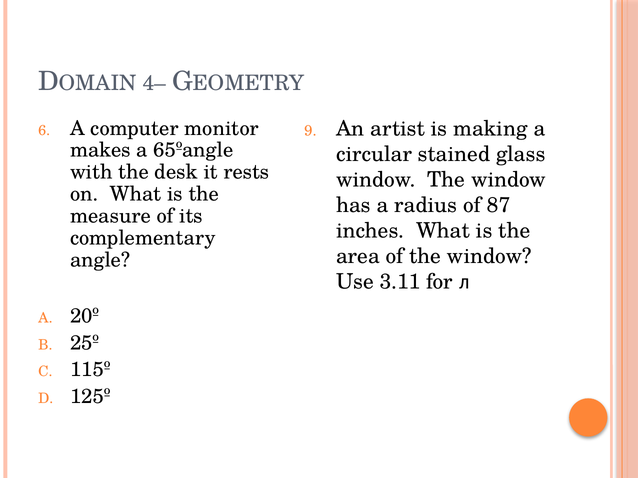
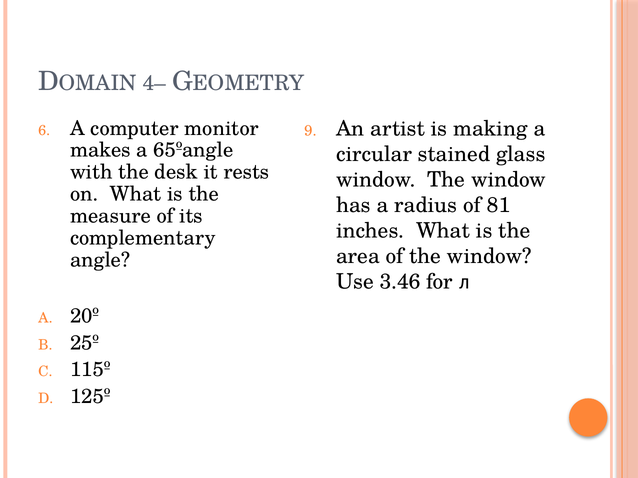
87: 87 -> 81
3.11: 3.11 -> 3.46
